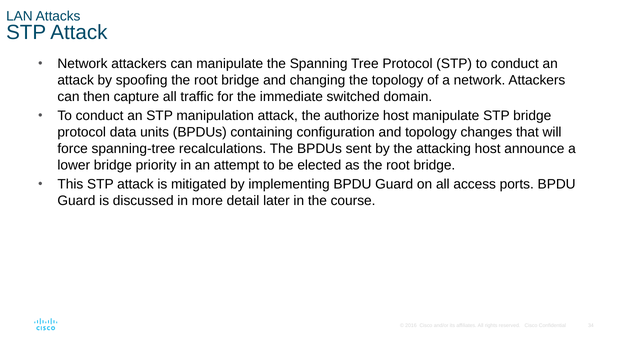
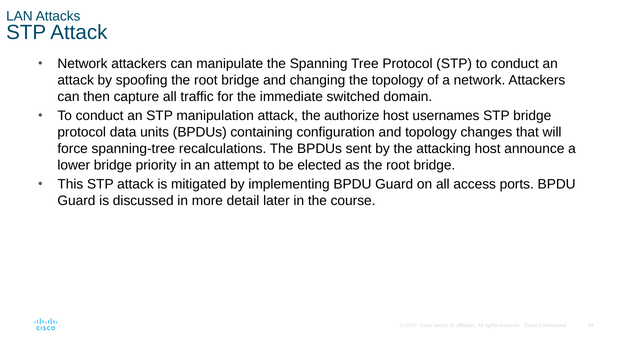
host manipulate: manipulate -> usernames
